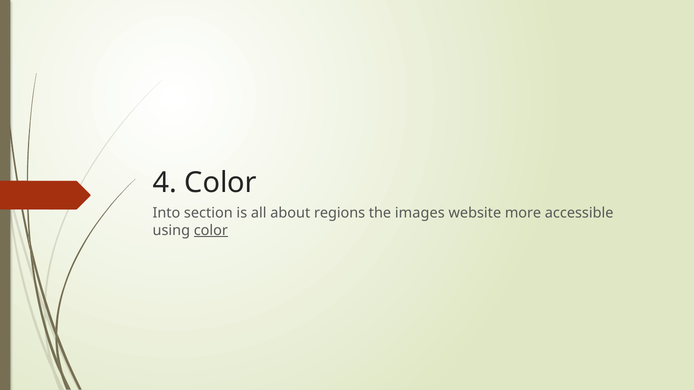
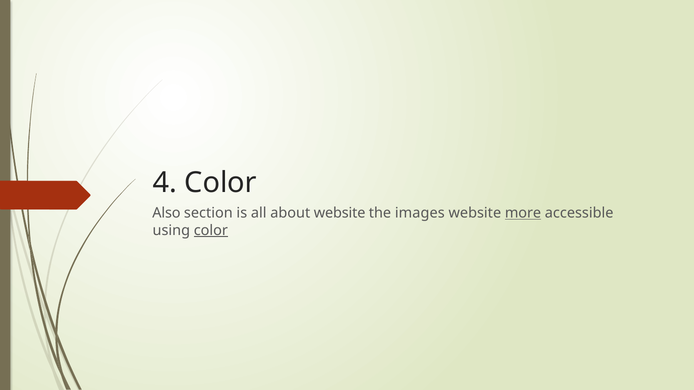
Into: Into -> Also
about regions: regions -> website
more underline: none -> present
